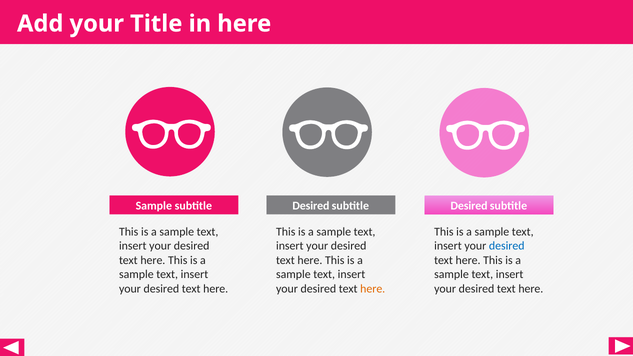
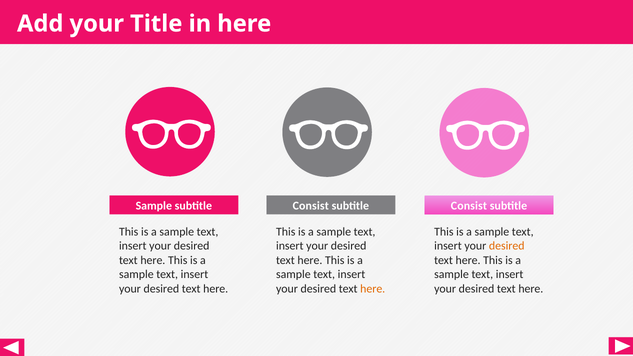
Desired at (311, 206): Desired -> Consist
Desired at (469, 206): Desired -> Consist
desired at (507, 246) colour: blue -> orange
